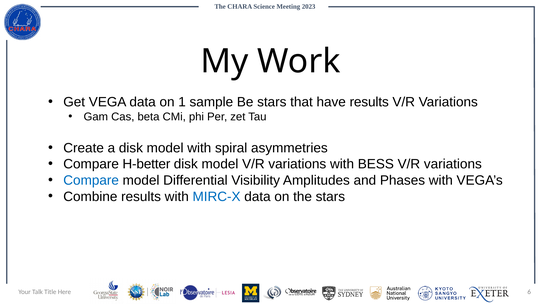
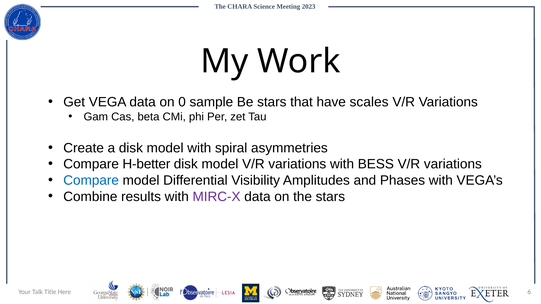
1: 1 -> 0
have results: results -> scales
MIRC-X colour: blue -> purple
